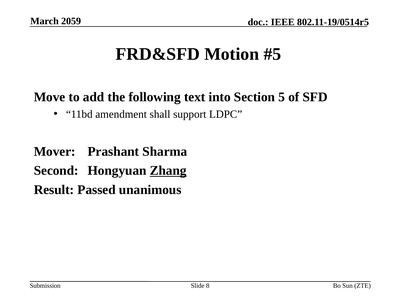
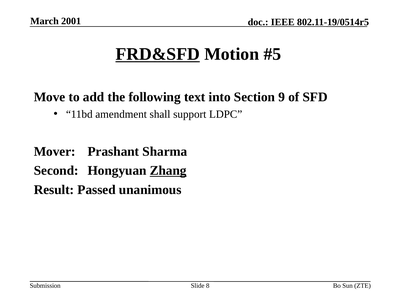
2059: 2059 -> 2001
FRD&SFD underline: none -> present
5: 5 -> 9
